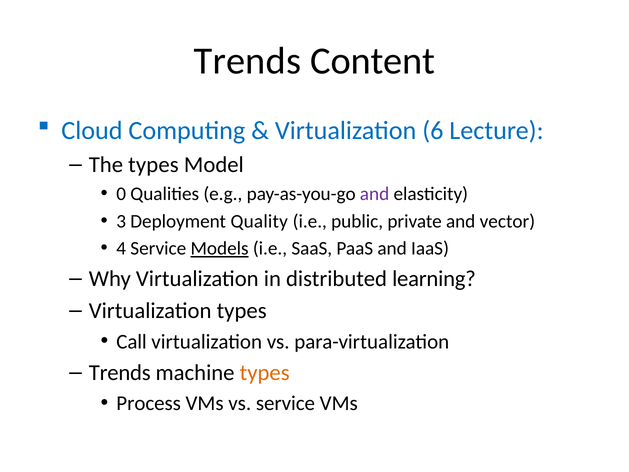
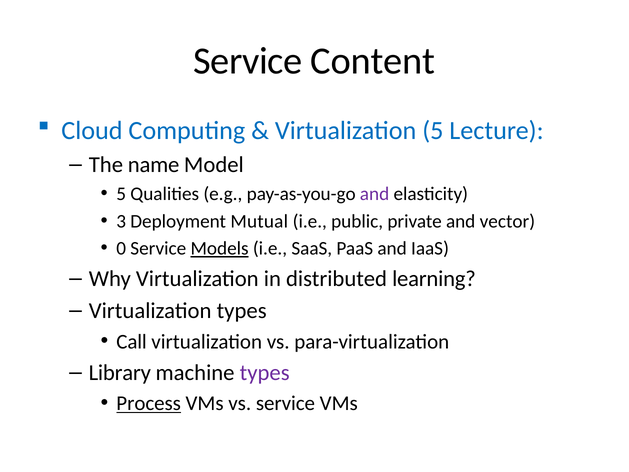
Trends at (247, 61): Trends -> Service
Virtualization 6: 6 -> 5
The types: types -> name
0 at (121, 194): 0 -> 5
Quality: Quality -> Mutual
4: 4 -> 0
Trends at (120, 373): Trends -> Library
types at (265, 373) colour: orange -> purple
Process underline: none -> present
